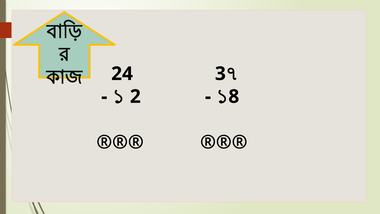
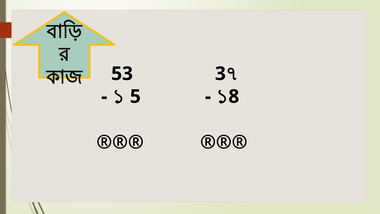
24: 24 -> 53
2: 2 -> 5
